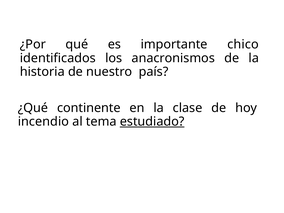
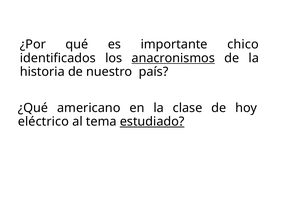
anacronismos underline: none -> present
continente: continente -> americano
incendio: incendio -> eléctrico
